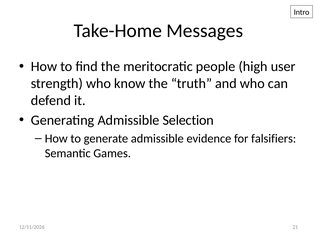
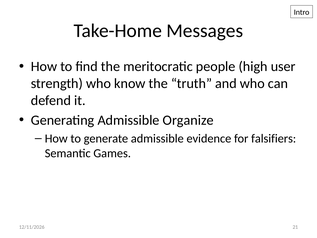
Selection: Selection -> Organize
